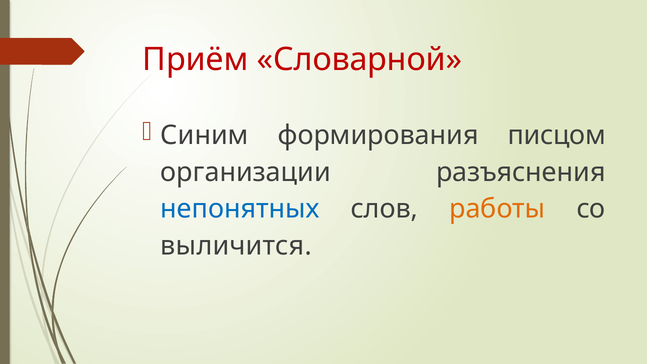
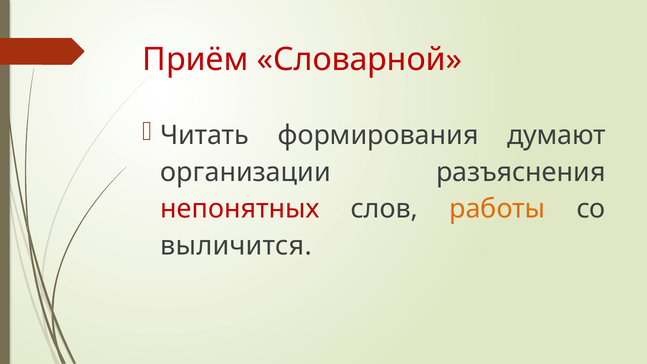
Синим: Синим -> Читать
писцом: писцом -> думают
непонятных colour: blue -> red
